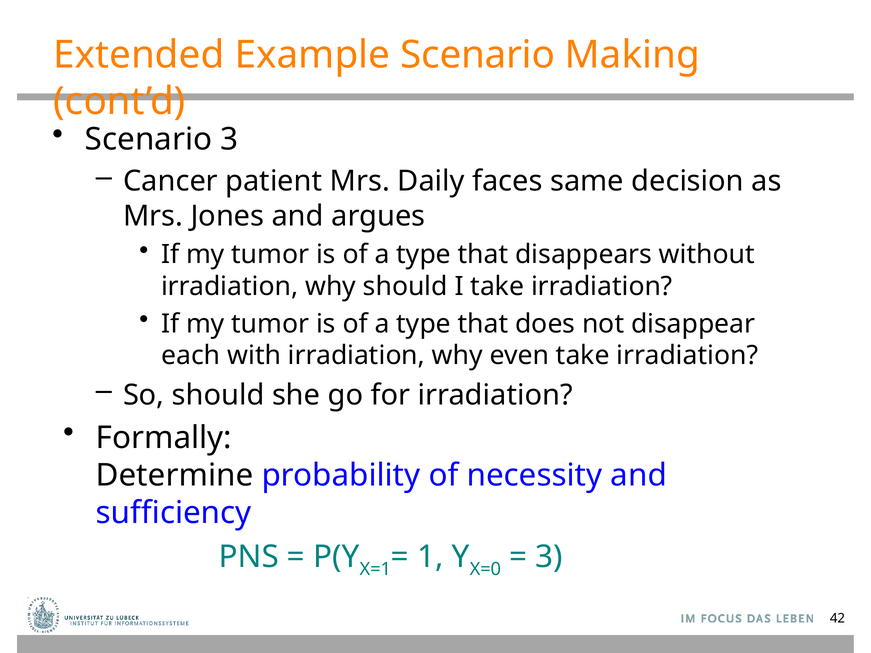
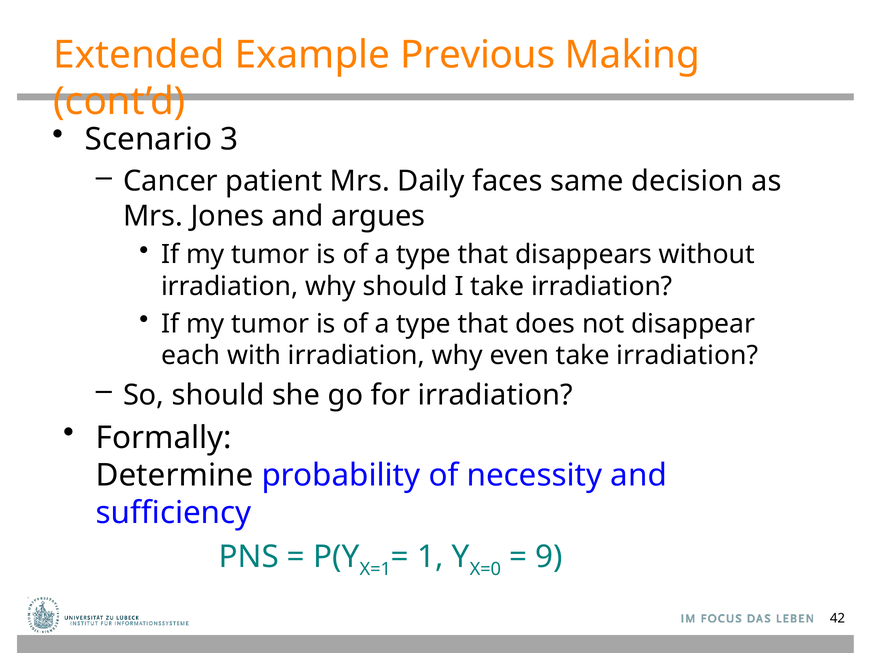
Example Scenario: Scenario -> Previous
3 at (549, 557): 3 -> 9
